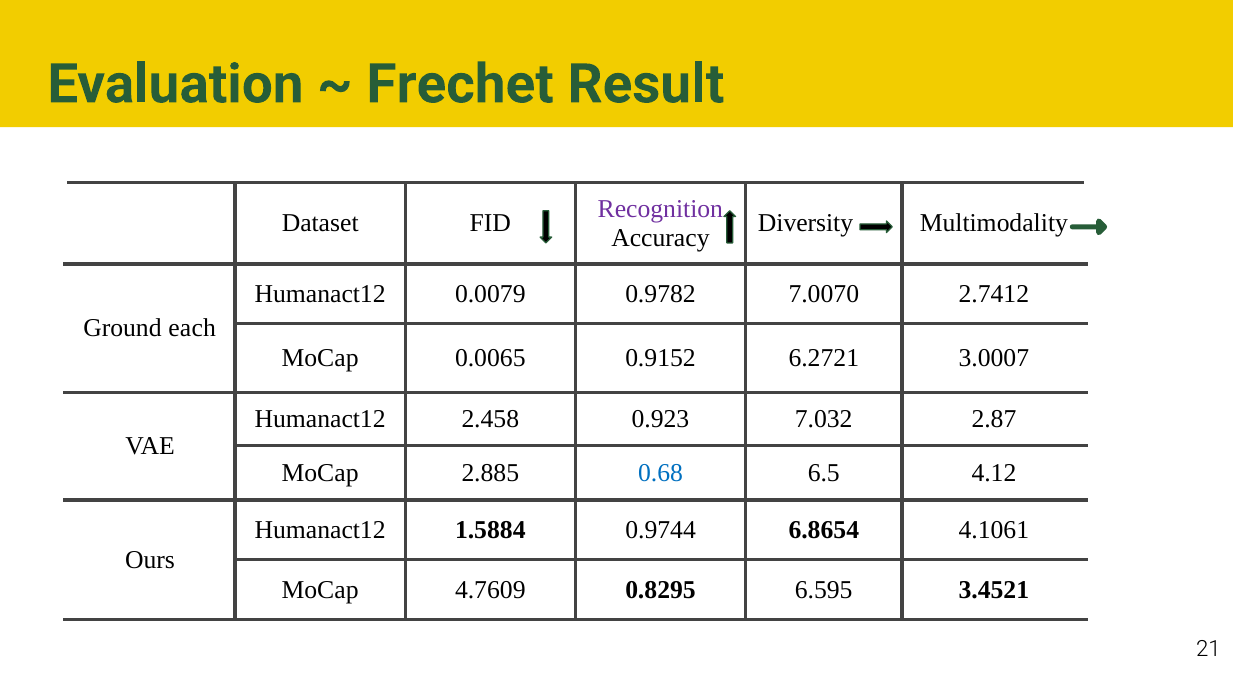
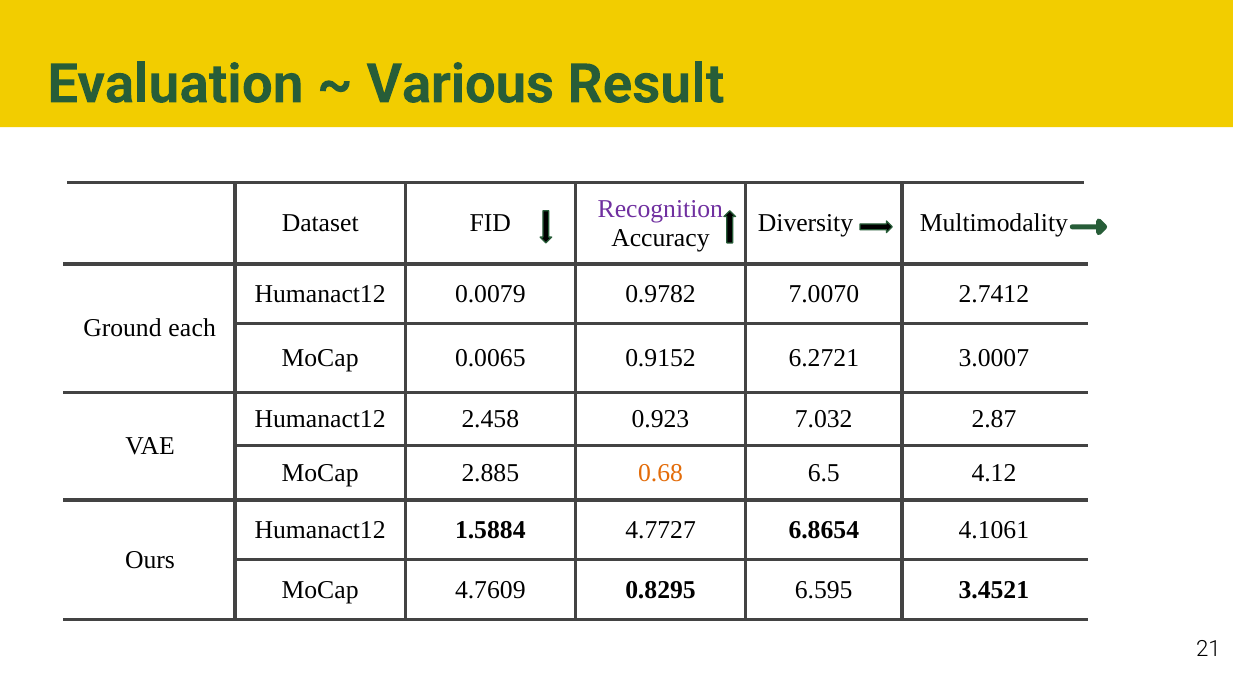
Frechet: Frechet -> Various
0.68 colour: blue -> orange
0.9744: 0.9744 -> 4.7727
